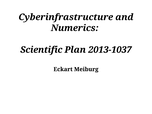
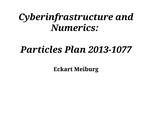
Scientific: Scientific -> Particles
2013-1037: 2013-1037 -> 2013-1077
